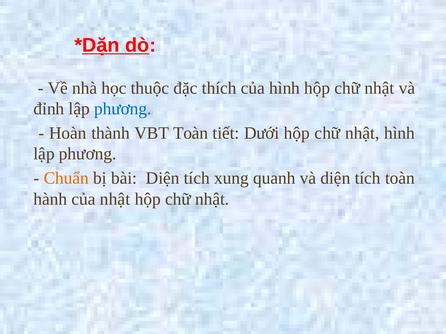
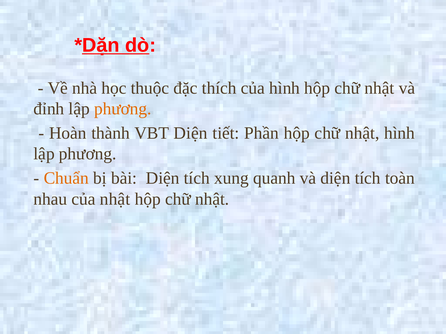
phương at (123, 109) colour: blue -> orange
VBT Toàn: Toàn -> Diện
Dưới: Dưới -> Phần
hành: hành -> nhau
